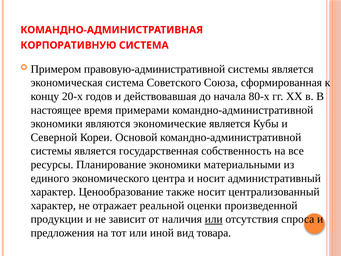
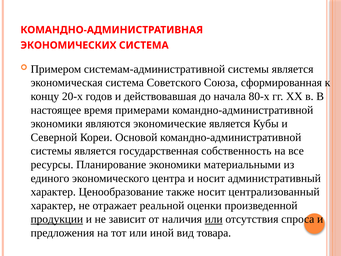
КОРПОРАТИВНУЮ: КОРПОРАТИВНУЮ -> ЭКОНОМИЧЕСКИХ
правовую-административной: правовую-административной -> системам-административной
продукции underline: none -> present
